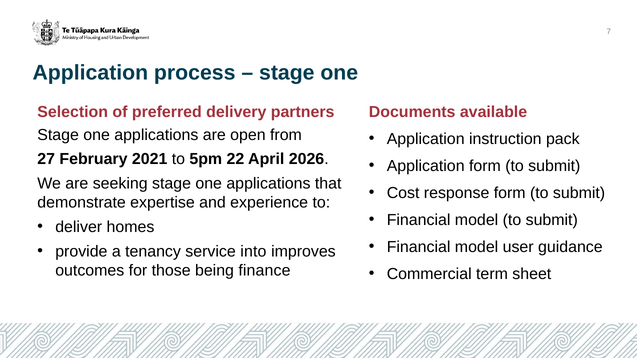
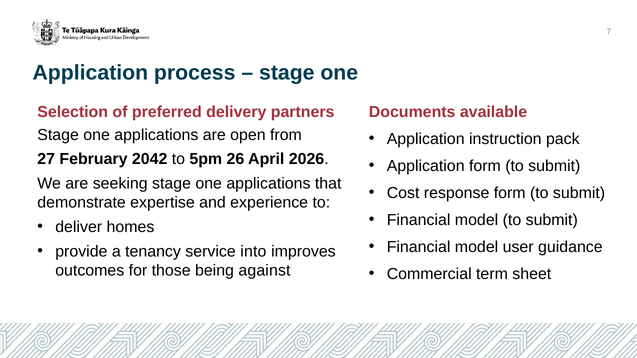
2021: 2021 -> 2042
22: 22 -> 26
finance: finance -> against
